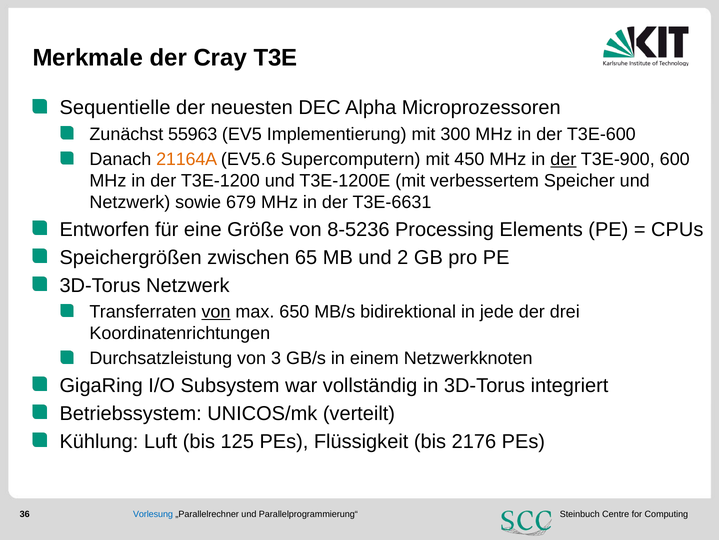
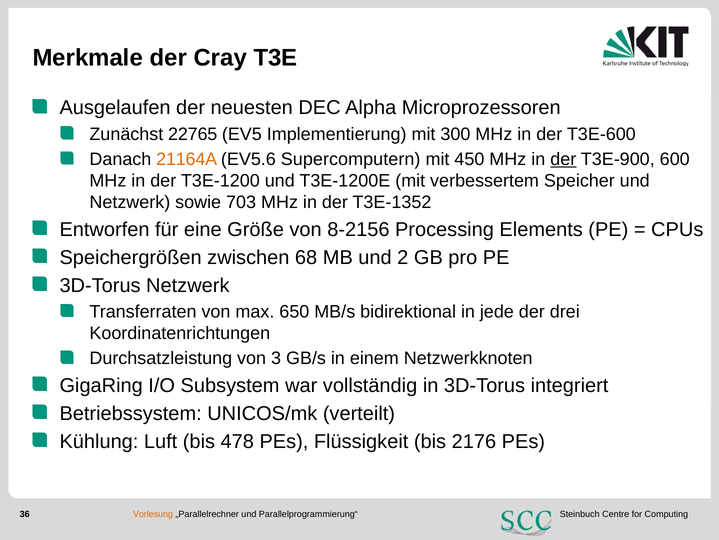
Sequentielle: Sequentielle -> Ausgelaufen
55963: 55963 -> 22765
679: 679 -> 703
T3E-6631: T3E-6631 -> T3E-1352
8-5236: 8-5236 -> 8-2156
65: 65 -> 68
von at (216, 311) underline: present -> none
125: 125 -> 478
Vorlesung colour: blue -> orange
